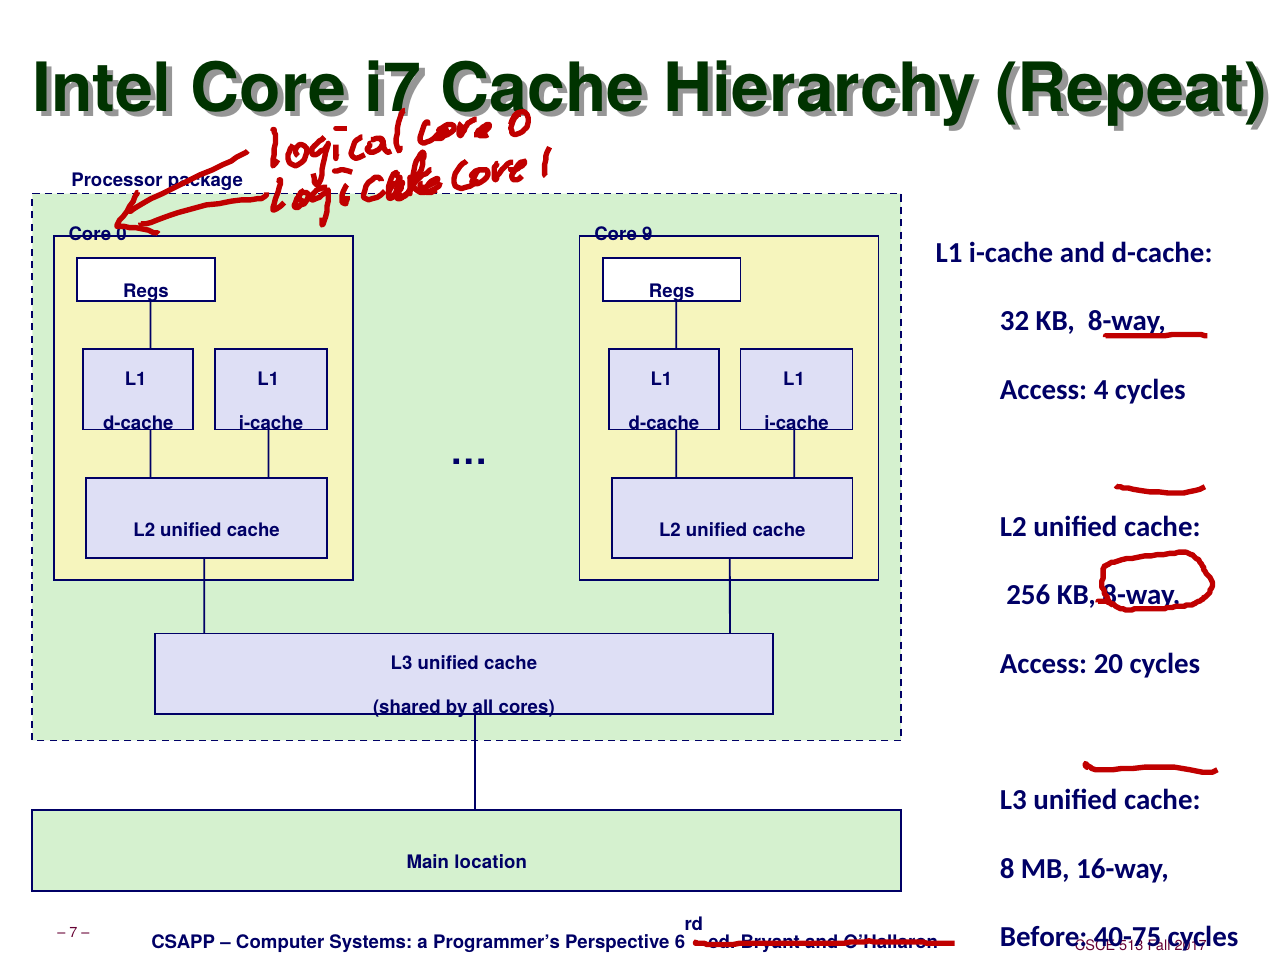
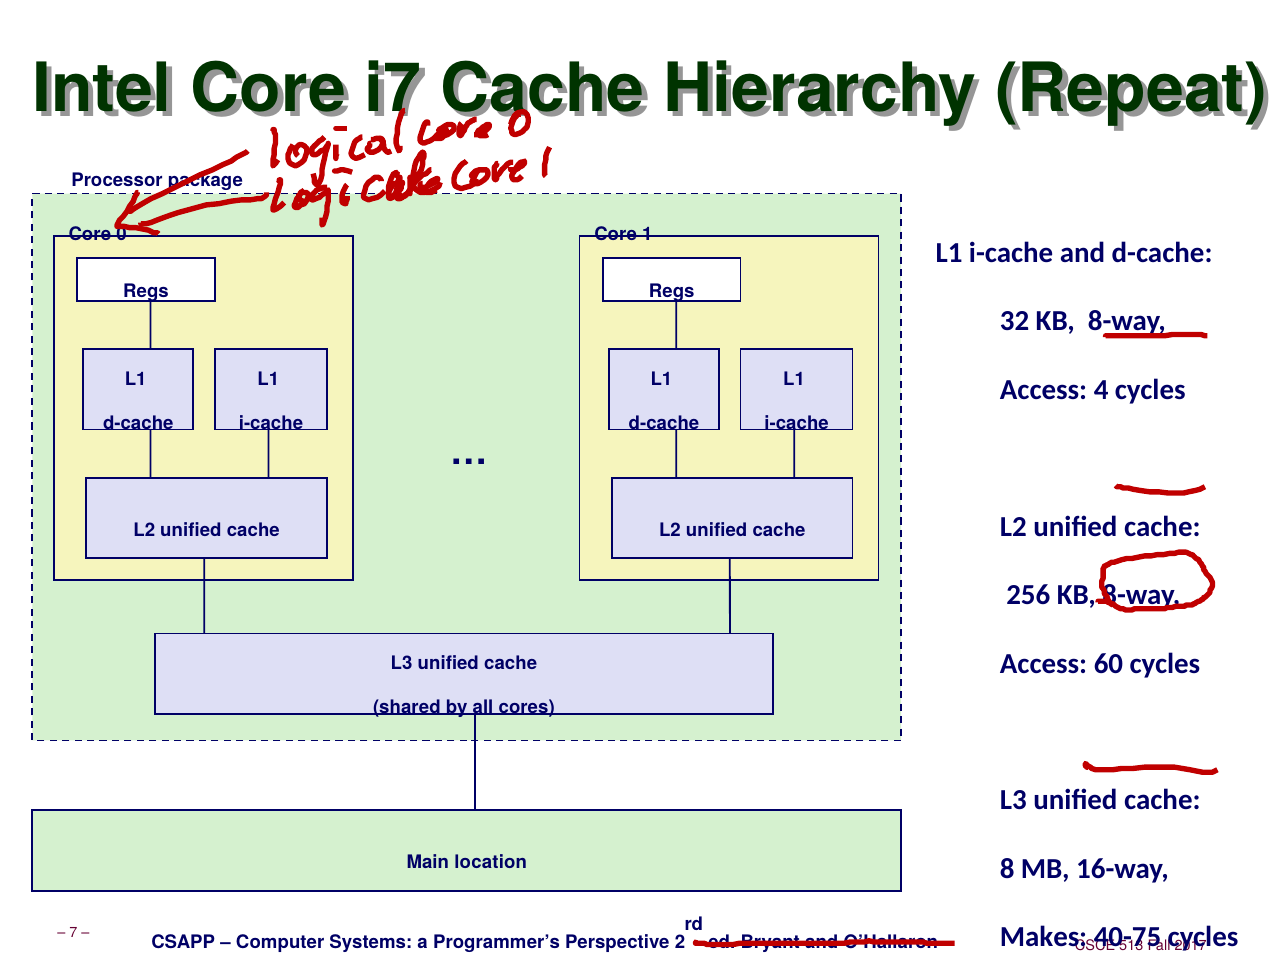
9: 9 -> 1
20: 20 -> 60
Before: Before -> Makes
6: 6 -> 2
